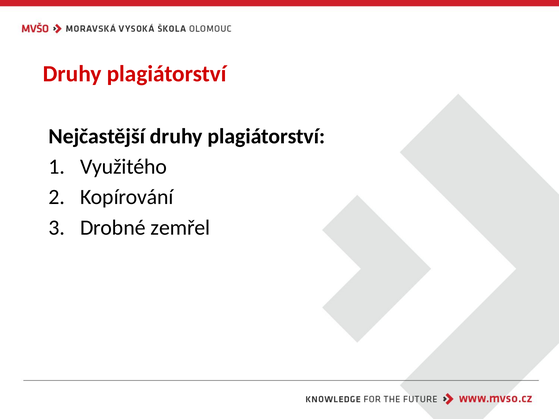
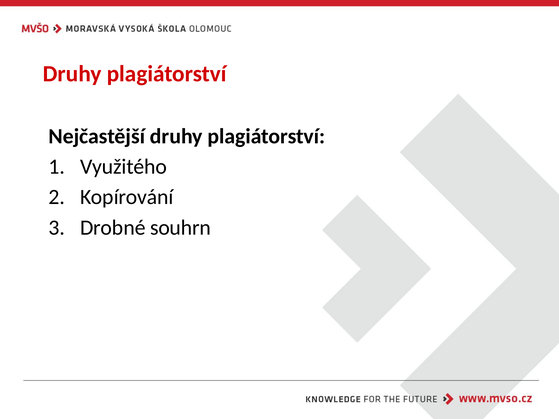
zemřel: zemřel -> souhrn
